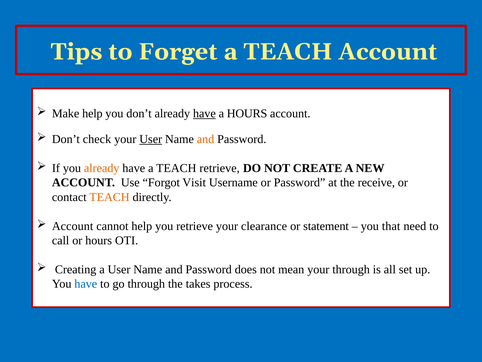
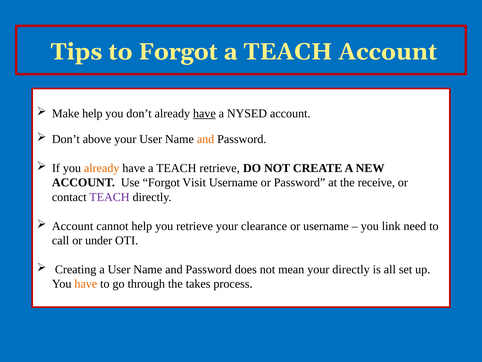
to Forget: Forget -> Forgot
a HOURS: HOURS -> NYSED
check: check -> above
User at (151, 139) underline: present -> none
TEACH at (109, 197) colour: orange -> purple
or statement: statement -> username
that: that -> link
or hours: hours -> under
your through: through -> directly
have at (86, 284) colour: blue -> orange
